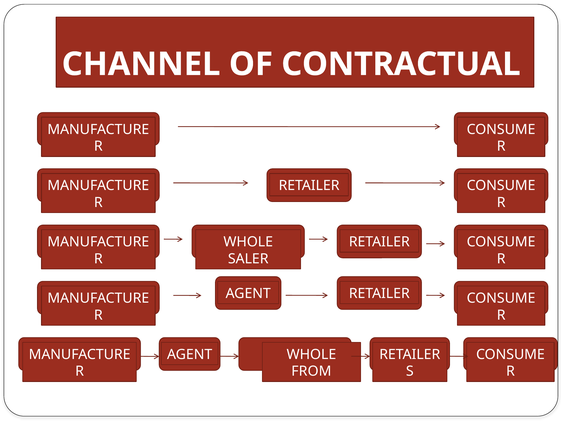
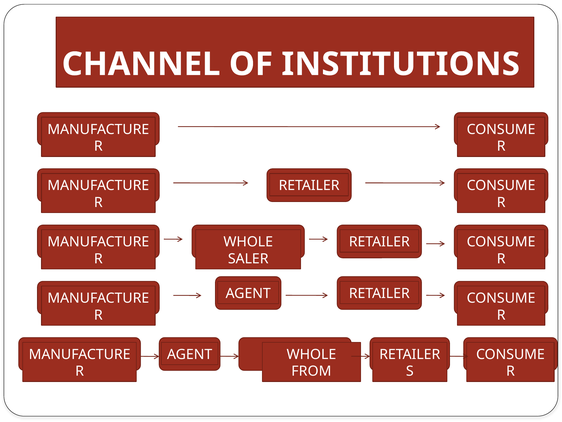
CONTRACTUAL: CONTRACTUAL -> INSTITUTIONS
